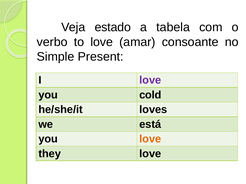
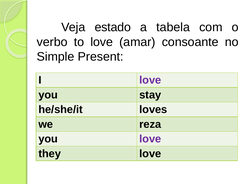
cold: cold -> stay
está: está -> reza
love at (150, 139) colour: orange -> purple
